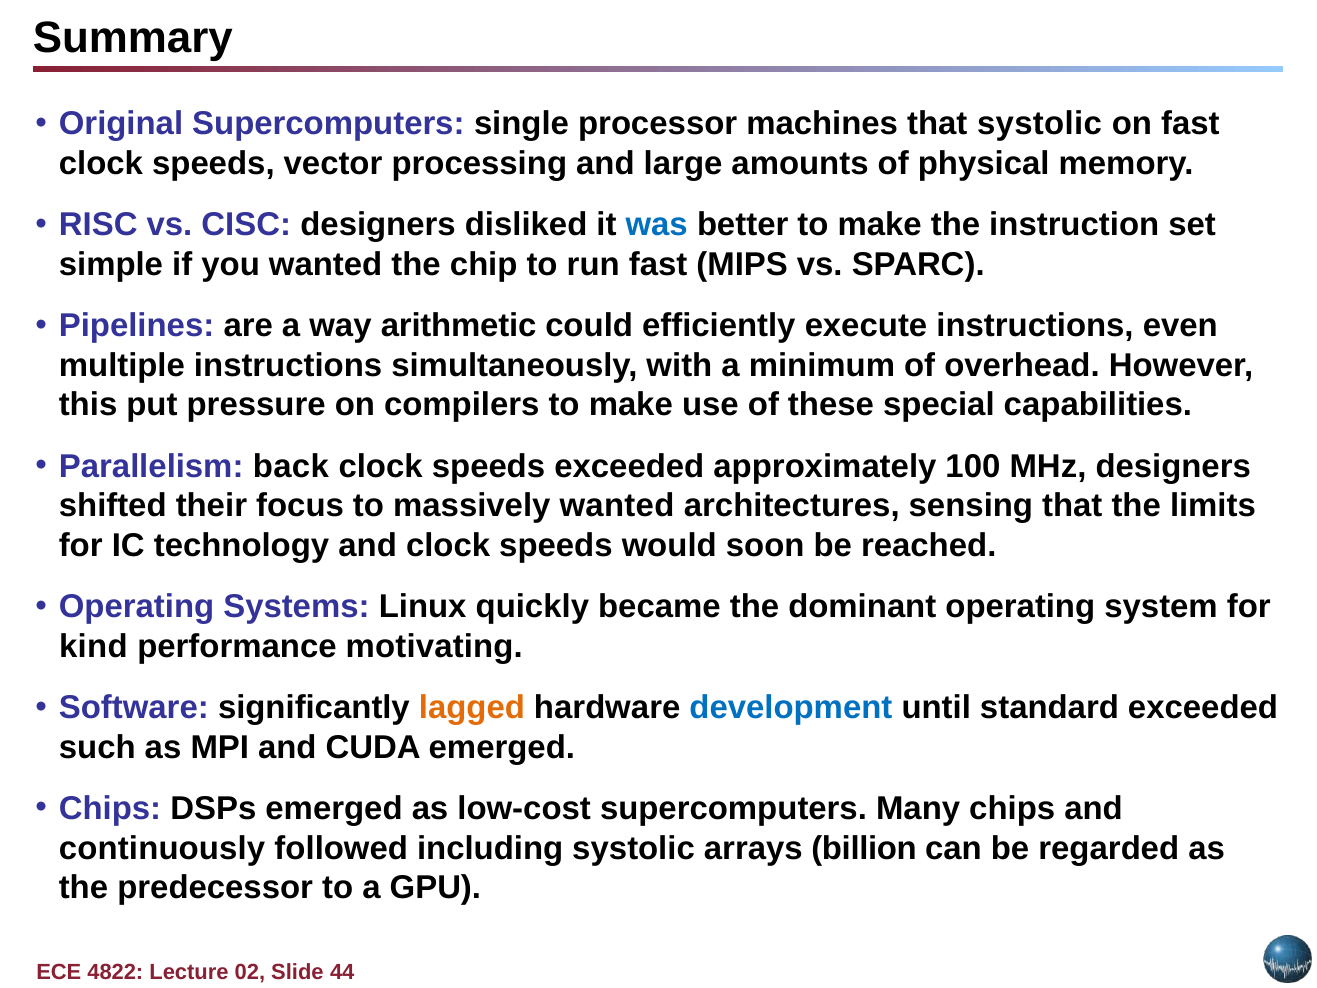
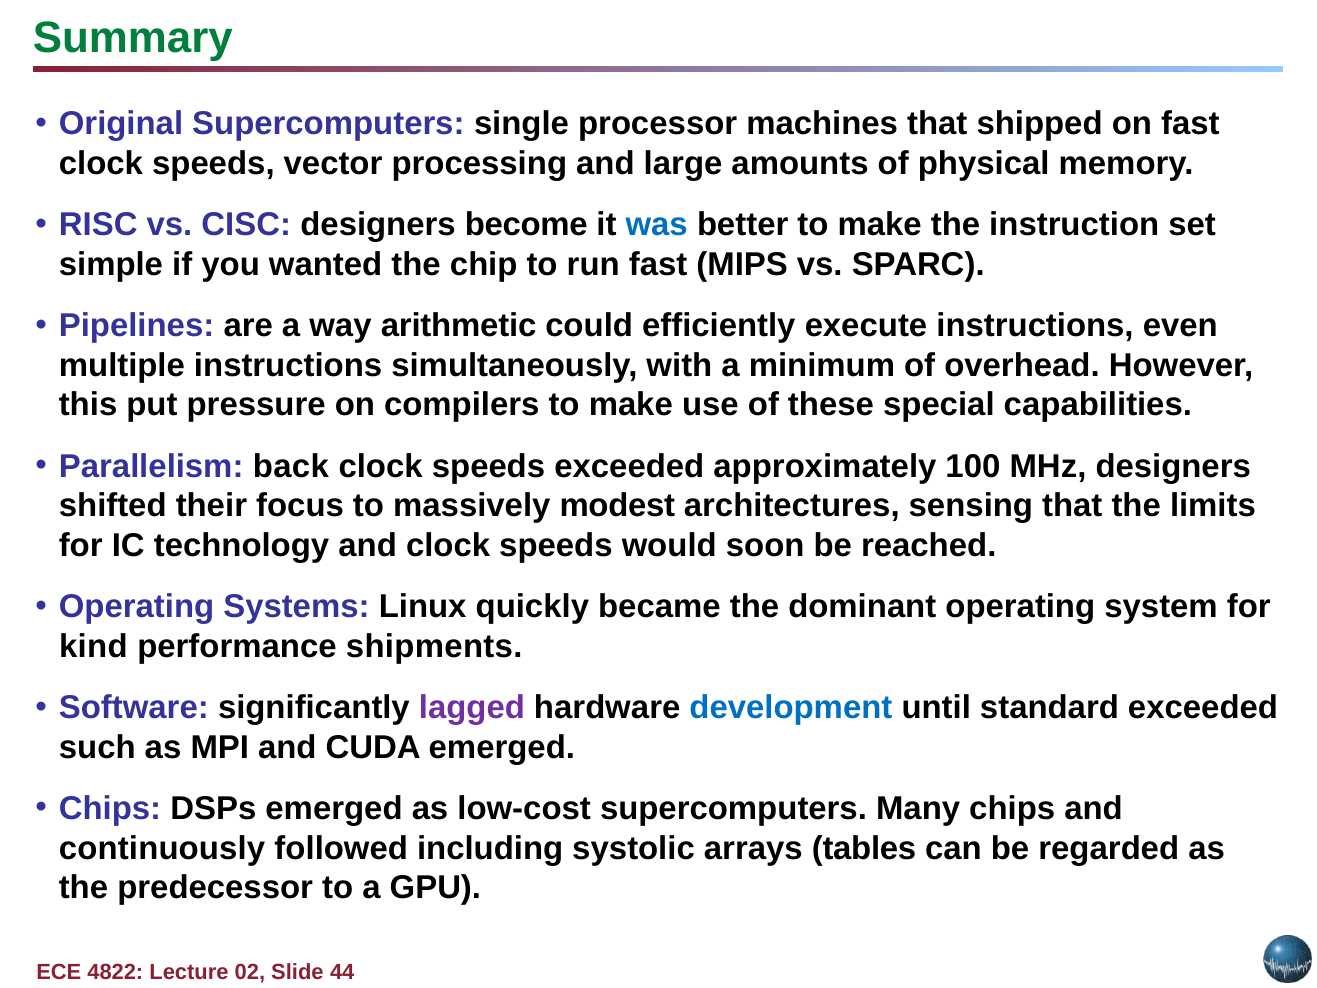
Summary colour: black -> green
that systolic: systolic -> shipped
disliked: disliked -> become
massively wanted: wanted -> modest
motivating: motivating -> shipments
lagged colour: orange -> purple
billion: billion -> tables
